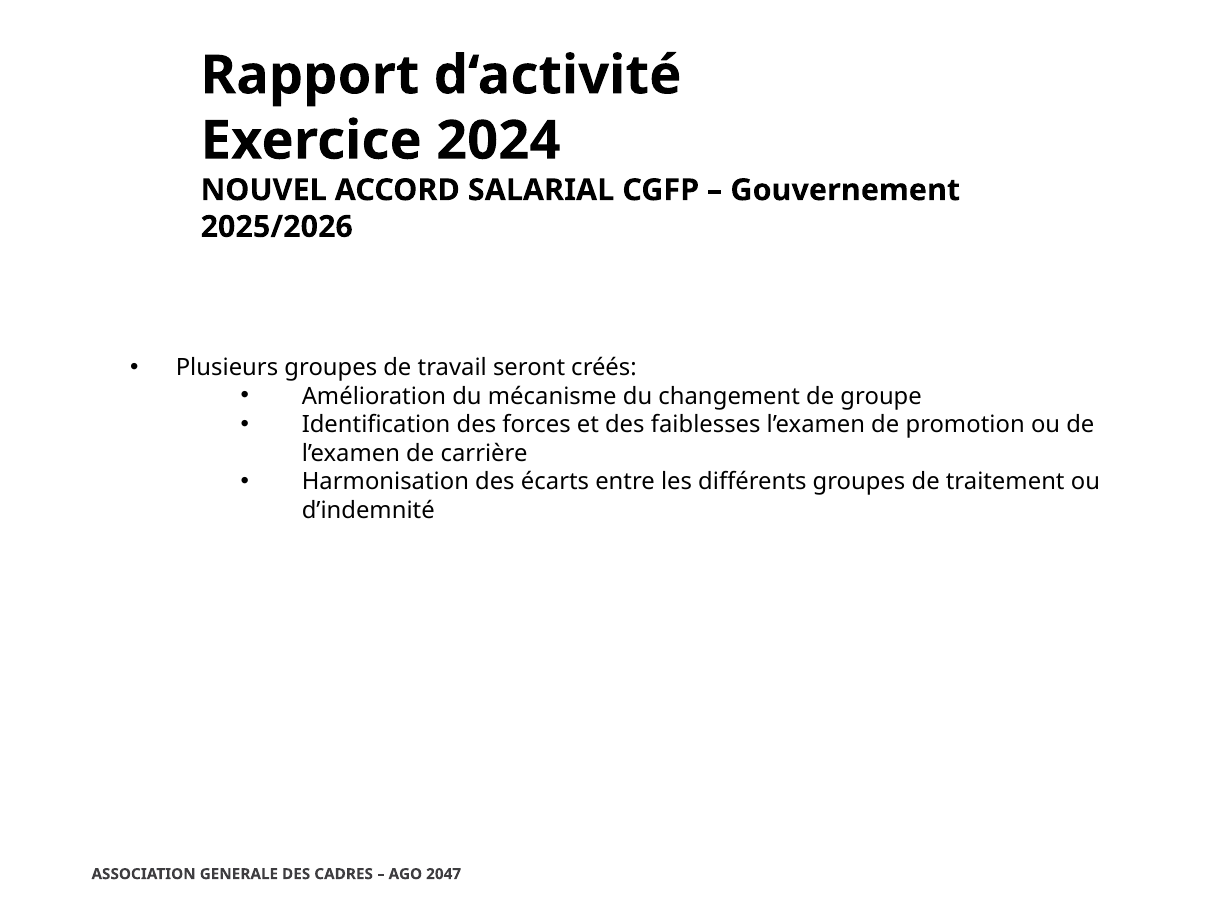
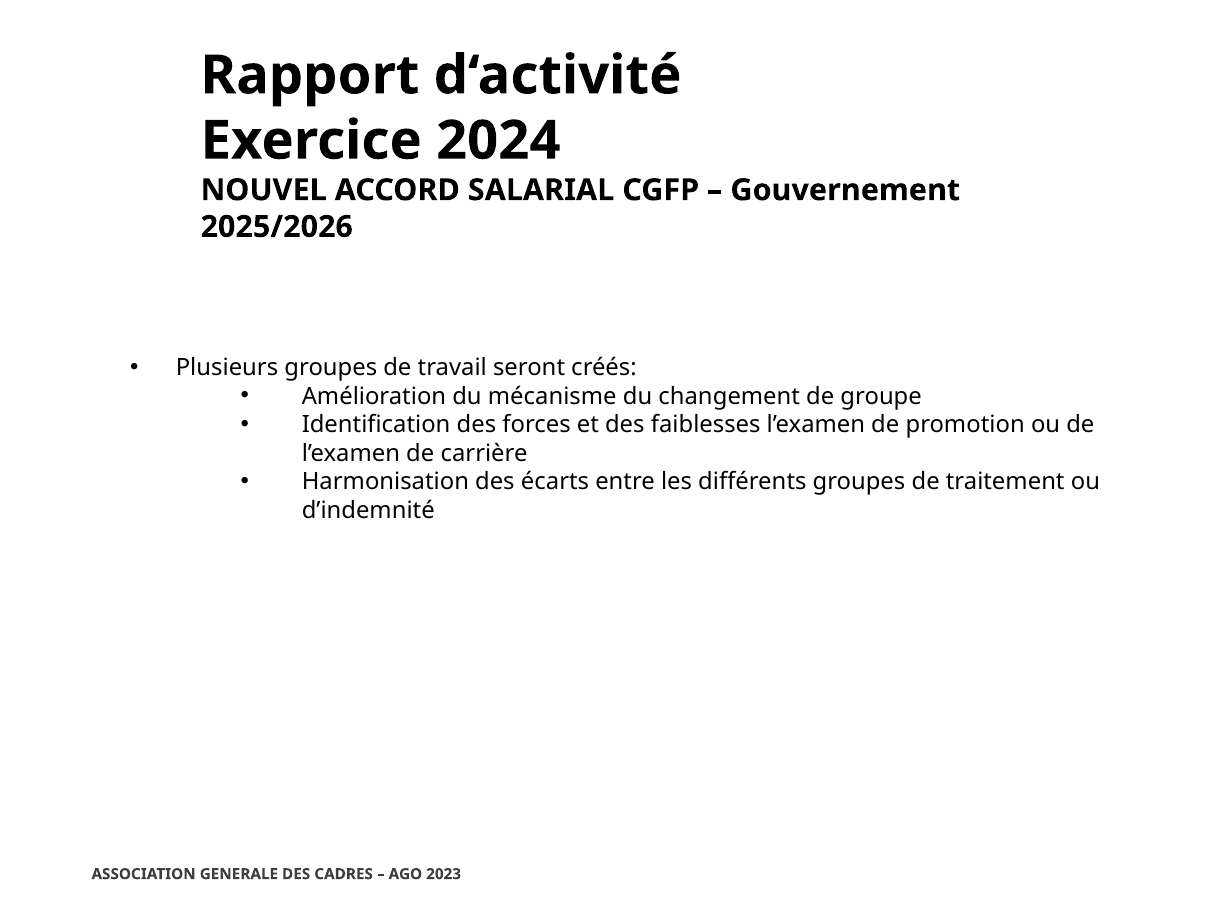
2047: 2047 -> 2023
